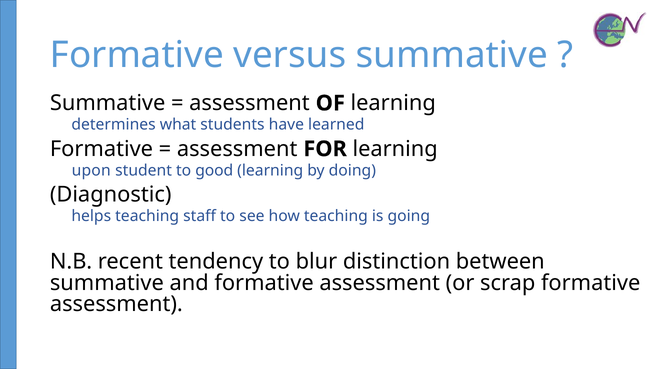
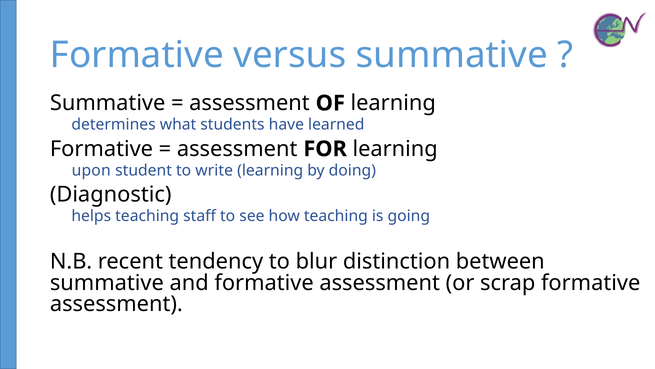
good: good -> write
